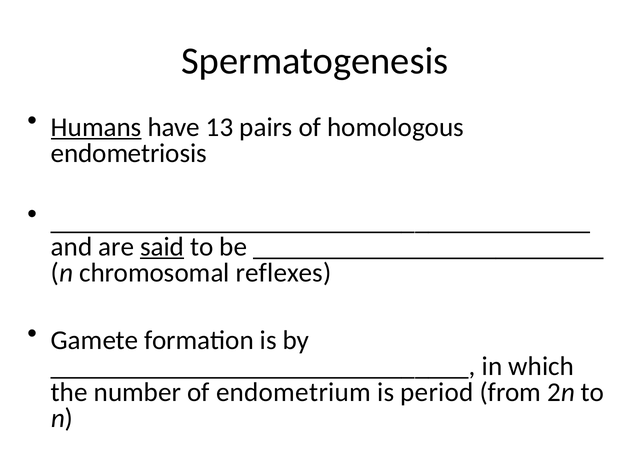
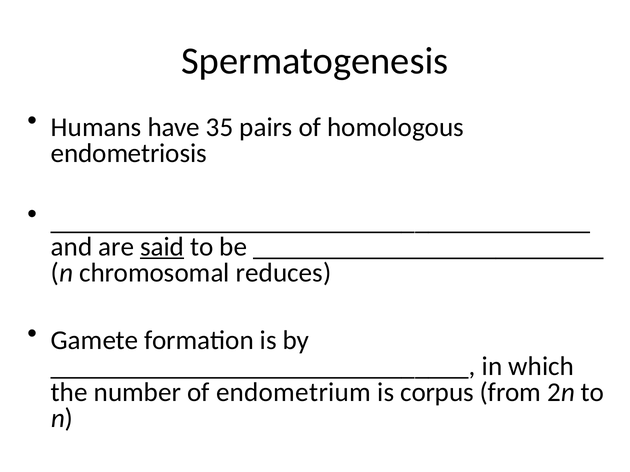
Humans underline: present -> none
13: 13 -> 35
reflexes: reflexes -> reduces
period: period -> corpus
